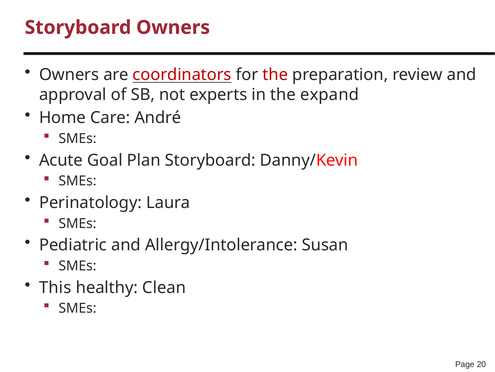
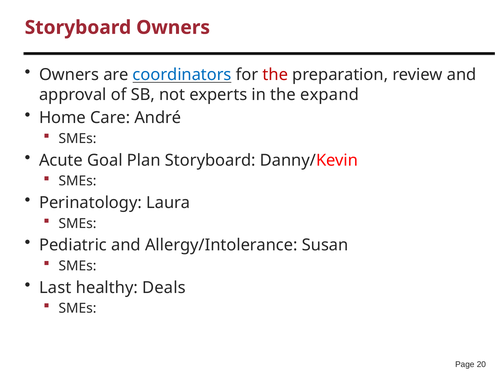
coordinators colour: red -> blue
This: This -> Last
Clean: Clean -> Deals
